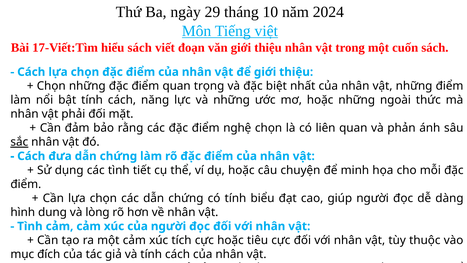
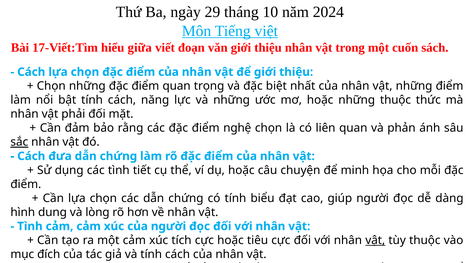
hiểu sách: sách -> giữa
những ngoài: ngoài -> thuộc
vật at (375, 240) underline: none -> present
